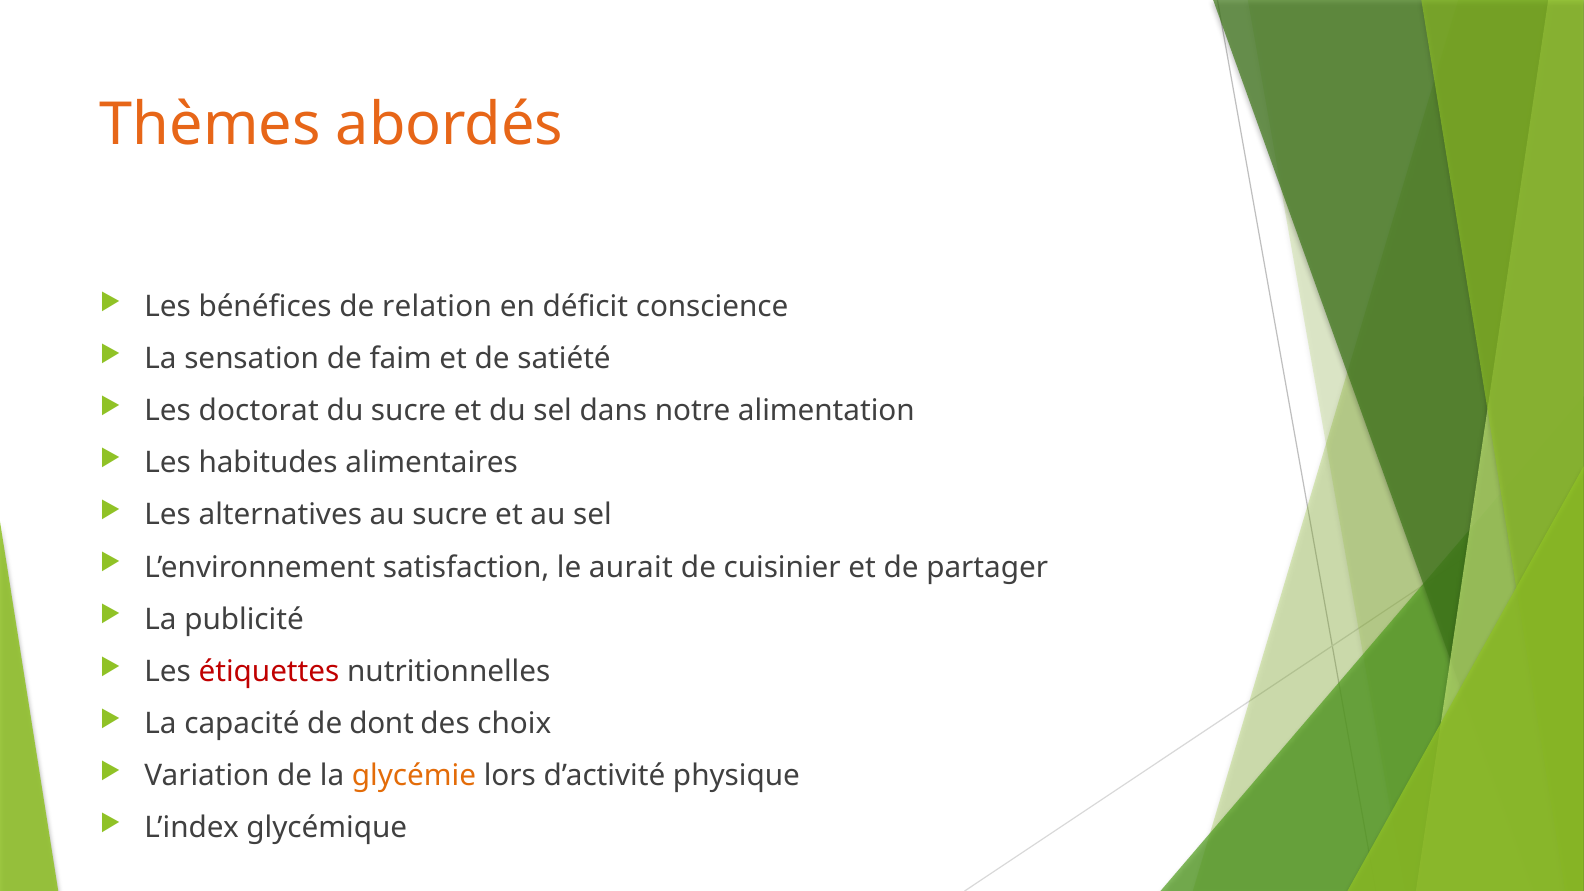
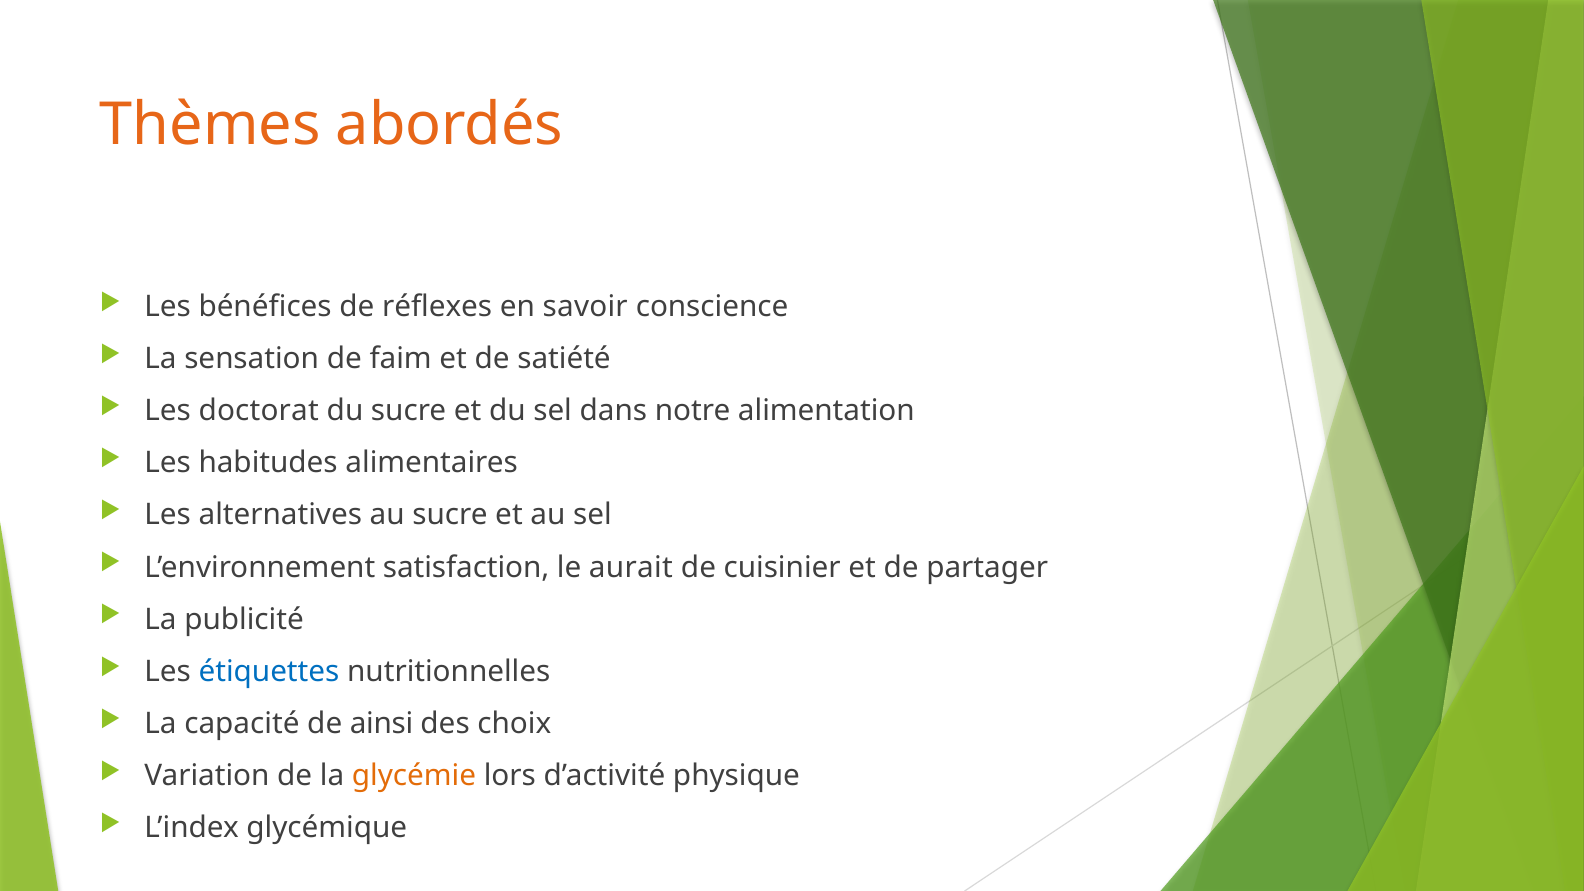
relation: relation -> réflexes
déficit: déficit -> savoir
étiquettes colour: red -> blue
dont: dont -> ainsi
